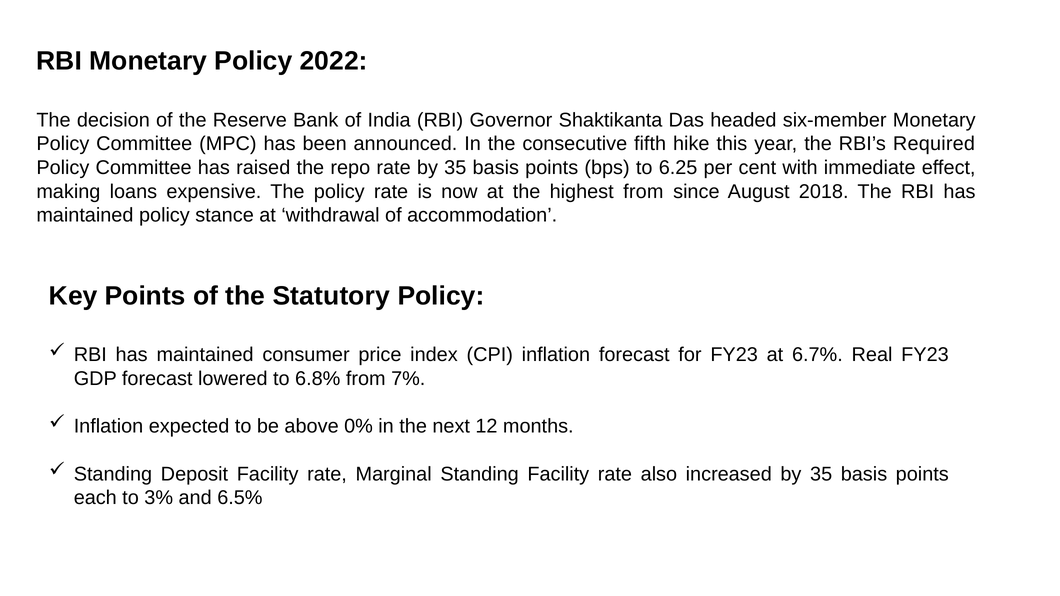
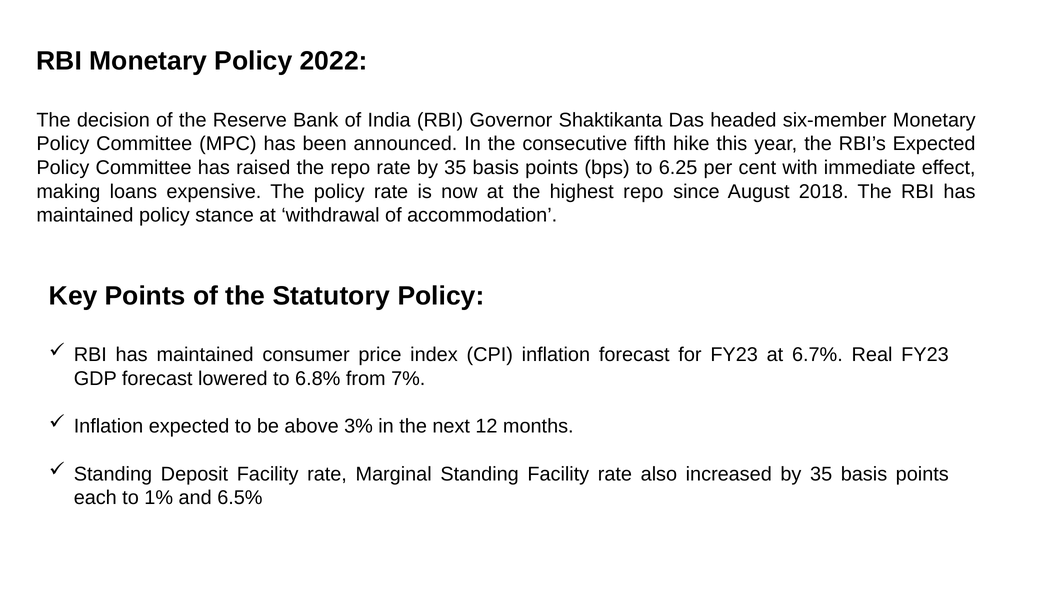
RBI’s Required: Required -> Expected
highest from: from -> repo
0%: 0% -> 3%
3%: 3% -> 1%
